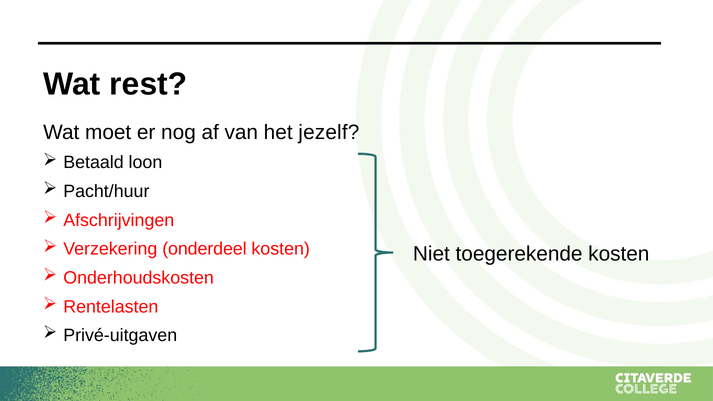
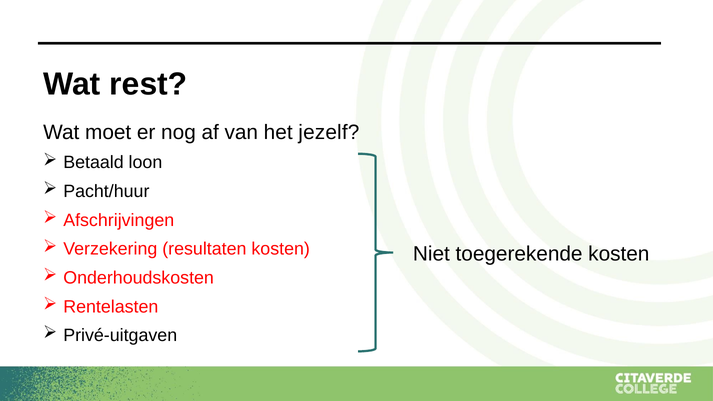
onderdeel: onderdeel -> resultaten
